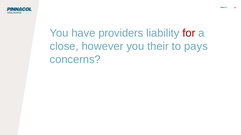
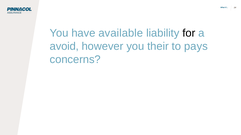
providers: providers -> available
for colour: red -> black
close: close -> avoid
